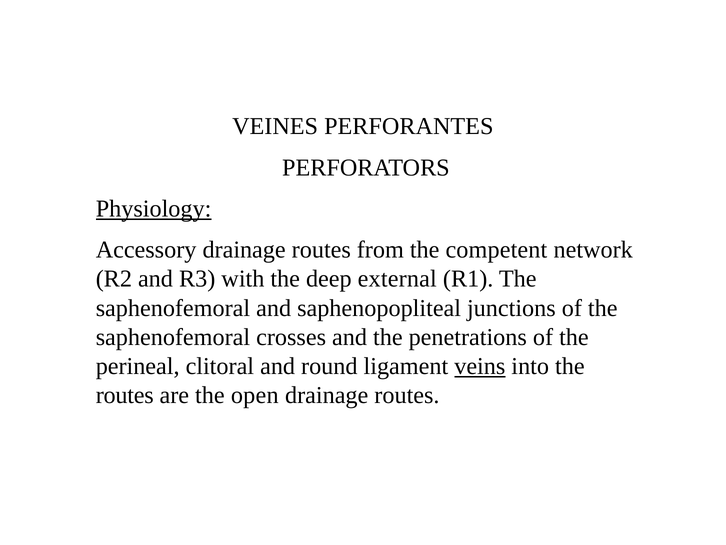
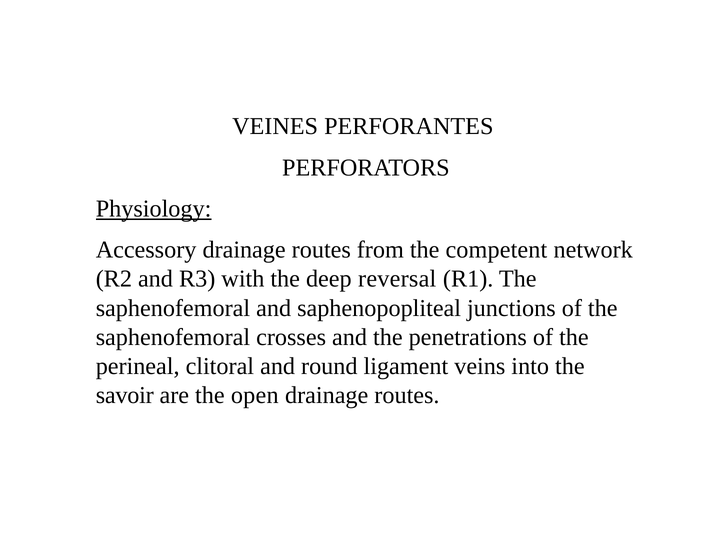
external: external -> reversal
veins underline: present -> none
routes at (125, 395): routes -> savoir
